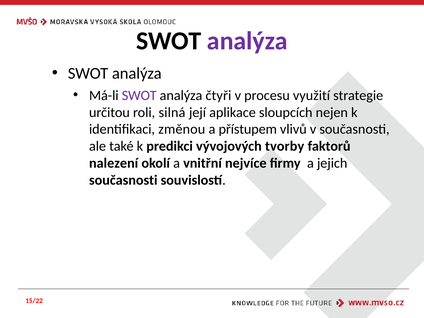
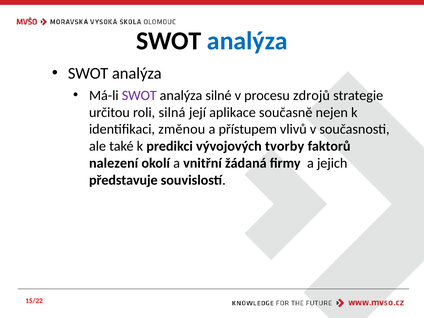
analýza at (247, 41) colour: purple -> blue
čtyři: čtyři -> silné
využití: využití -> zdrojů
sloupcích: sloupcích -> současně
nejvíce: nejvíce -> žádaná
současnosti at (123, 180): současnosti -> představuje
